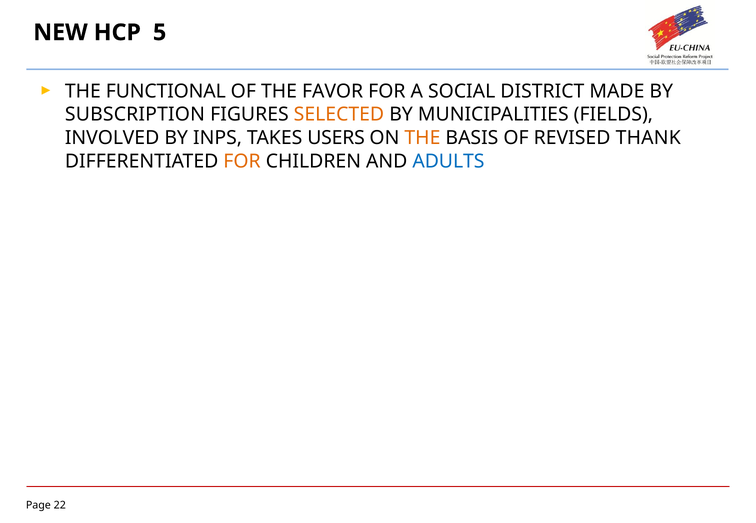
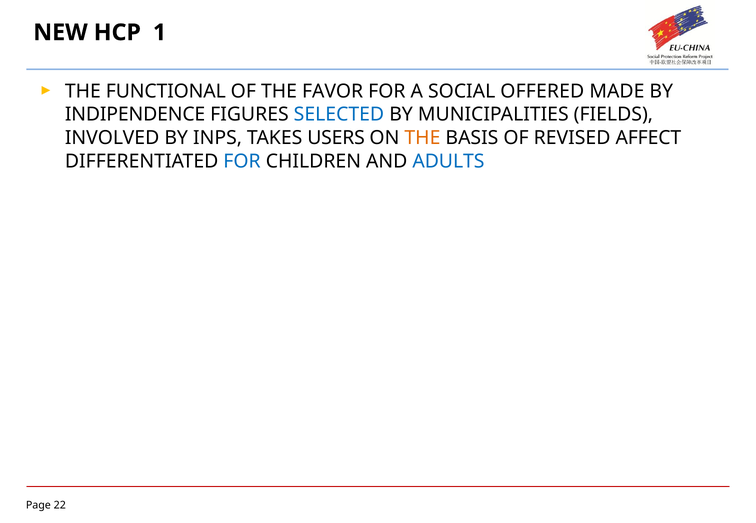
5: 5 -> 1
DISTRICT: DISTRICT -> OFFERED
SUBSCRIPTION: SUBSCRIPTION -> INDIPENDENCE
SELECTED colour: orange -> blue
THANK: THANK -> AFFECT
FOR at (242, 161) colour: orange -> blue
